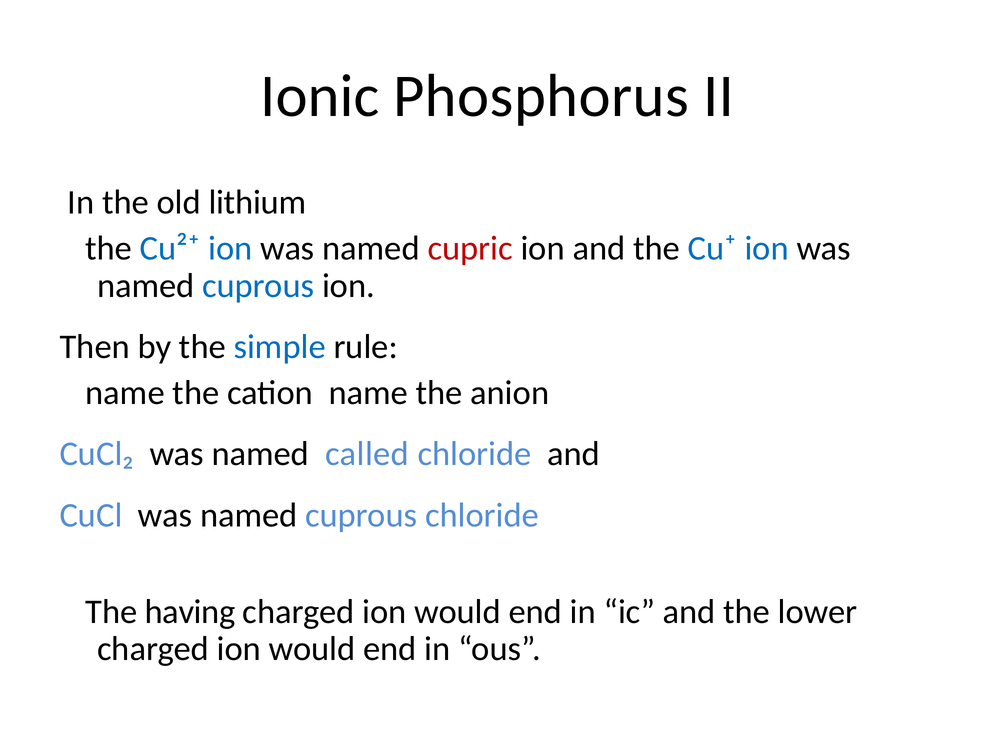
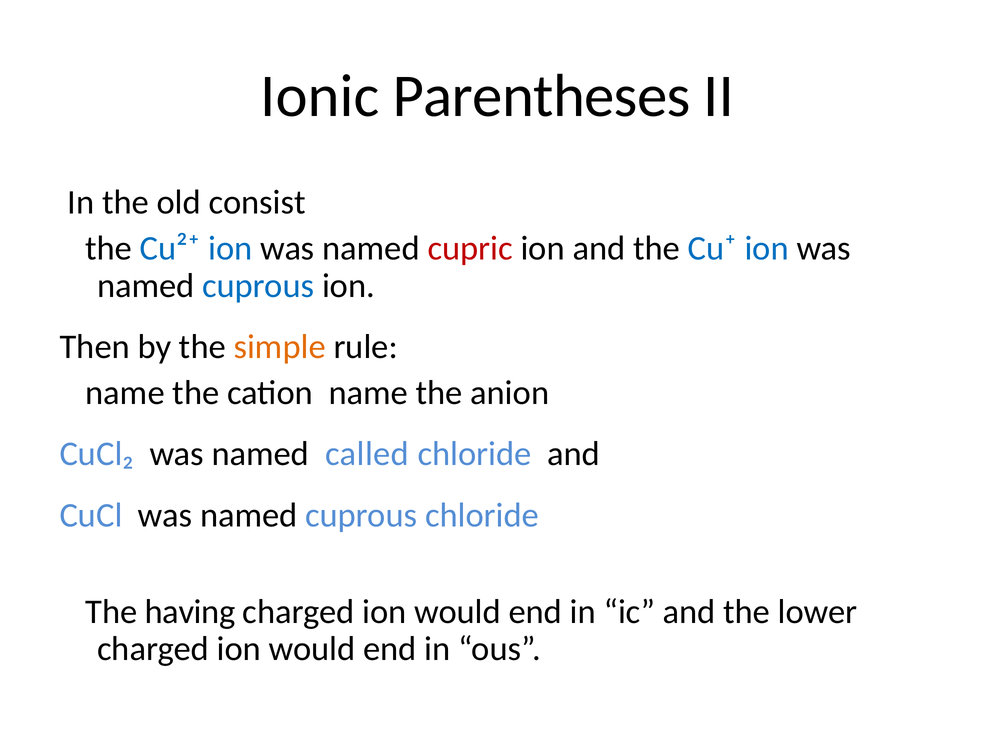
Phosphorus: Phosphorus -> Parentheses
lithium: lithium -> consist
simple colour: blue -> orange
